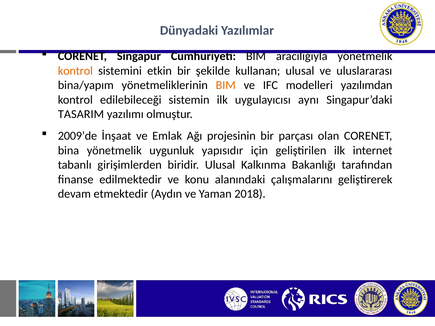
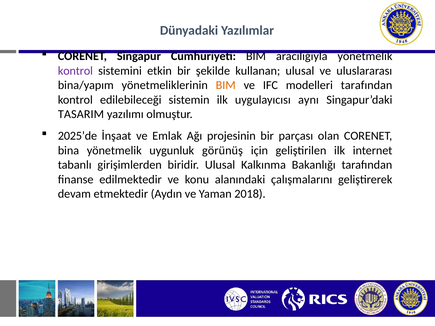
kontrol at (75, 71) colour: orange -> purple
modelleri yazılımdan: yazılımdan -> tarafından
2009’de: 2009’de -> 2025’de
yapısıdır: yapısıdır -> görünüş
